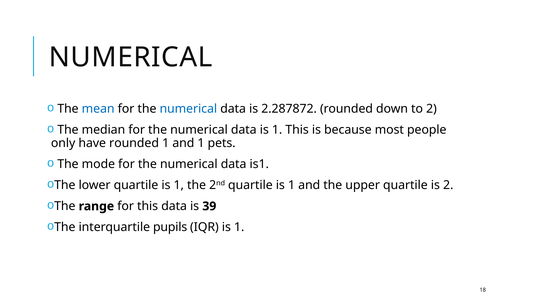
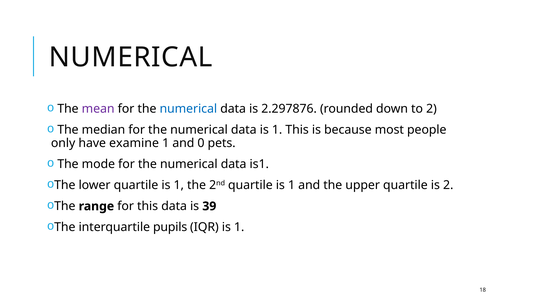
mean colour: blue -> purple
2.287872: 2.287872 -> 2.297876
have rounded: rounded -> examine
and 1: 1 -> 0
